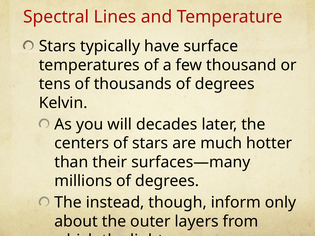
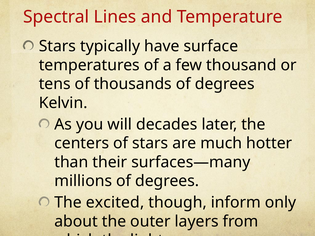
instead: instead -> excited
